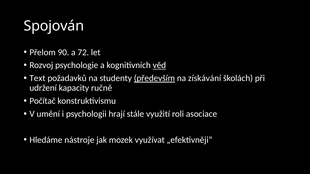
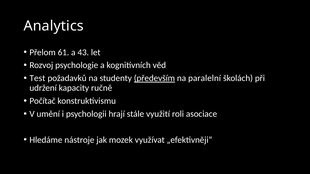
Spojován: Spojován -> Analytics
90: 90 -> 61
72: 72 -> 43
věd underline: present -> none
Text: Text -> Test
získávání: získávání -> paralelní
